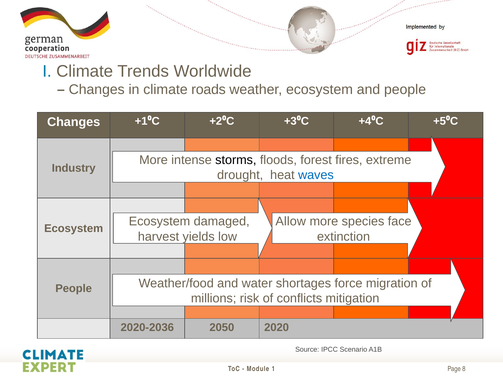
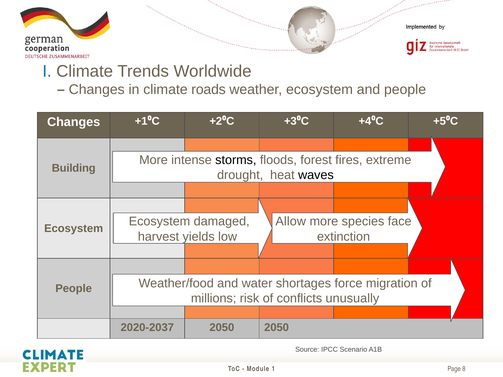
Industry: Industry -> Building
waves colour: blue -> black
mitigation: mitigation -> unusually
2020-2036: 2020-2036 -> 2020-2037
2050 2020: 2020 -> 2050
